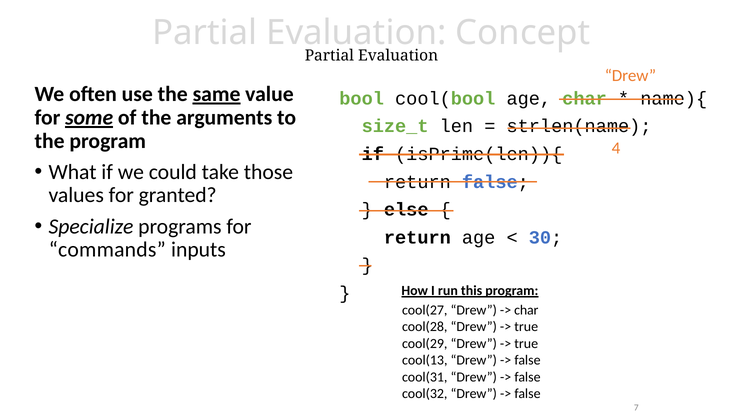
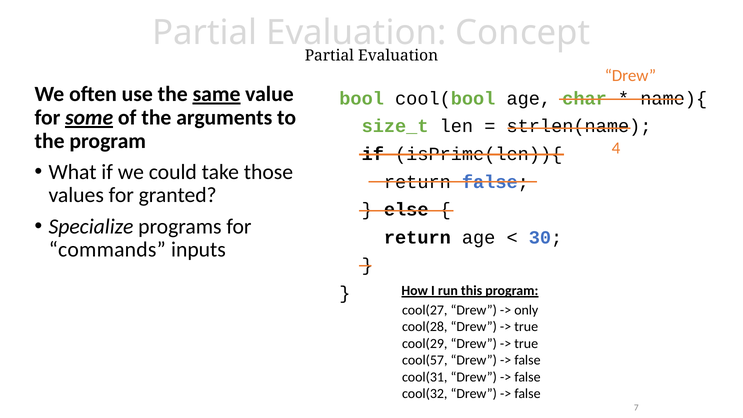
char at (526, 310): char -> only
cool(13: cool(13 -> cool(57
